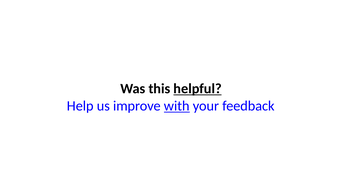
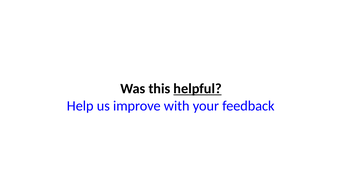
with underline: present -> none
